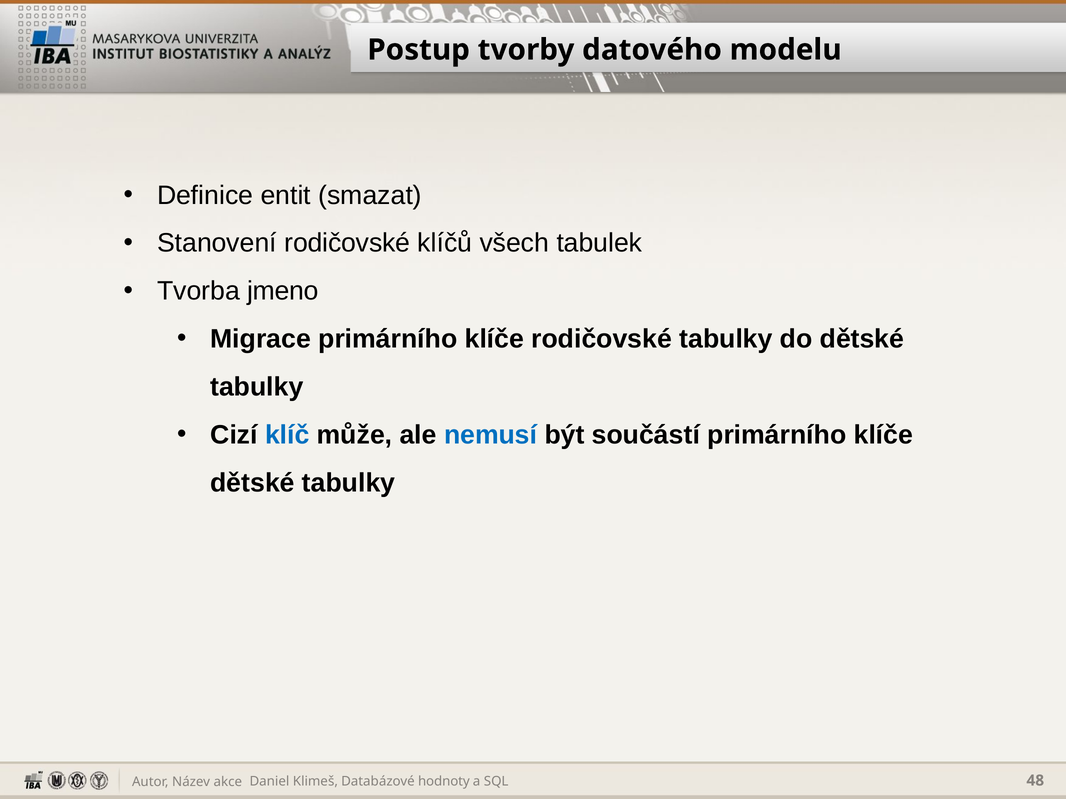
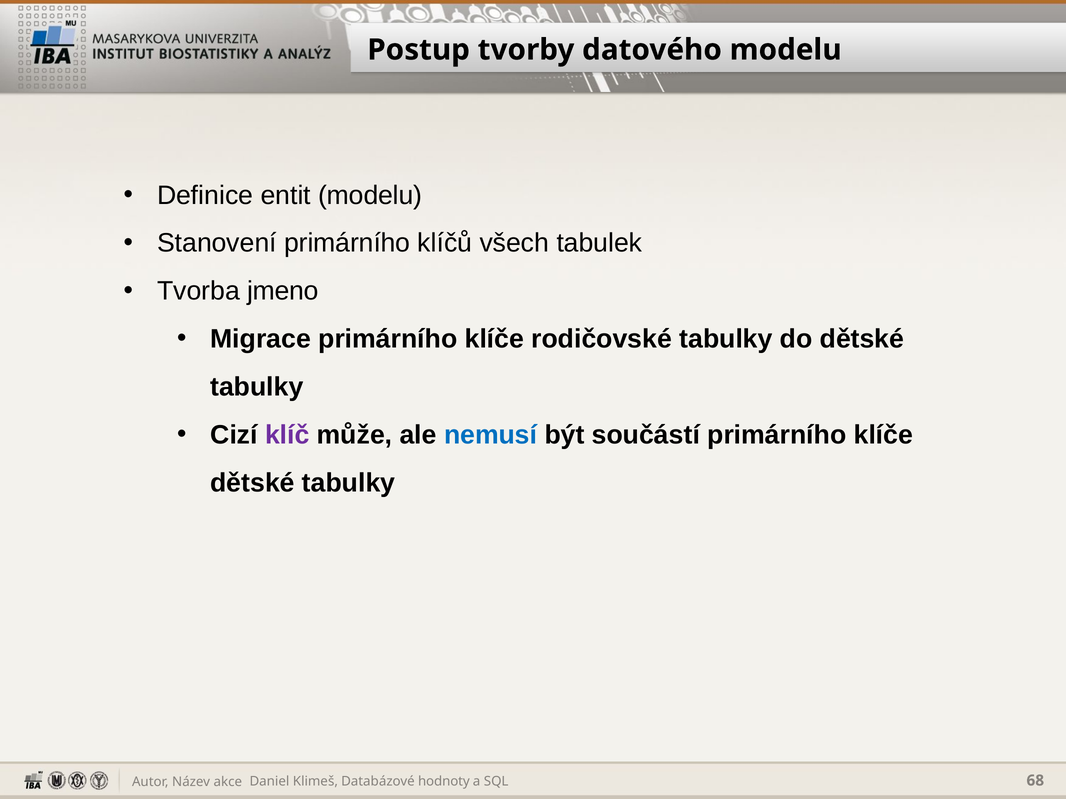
entit smazat: smazat -> modelu
Stanovení rodičovské: rodičovské -> primárního
klíč colour: blue -> purple
48: 48 -> 68
